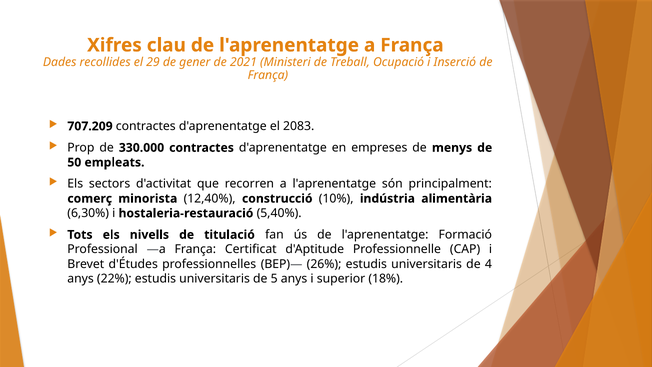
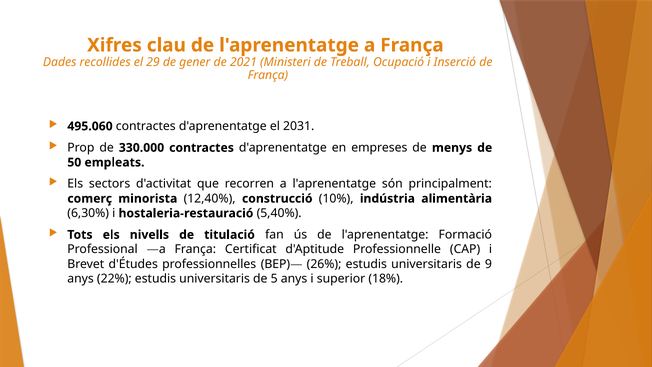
707.209: 707.209 -> 495.060
2083: 2083 -> 2031
4: 4 -> 9
